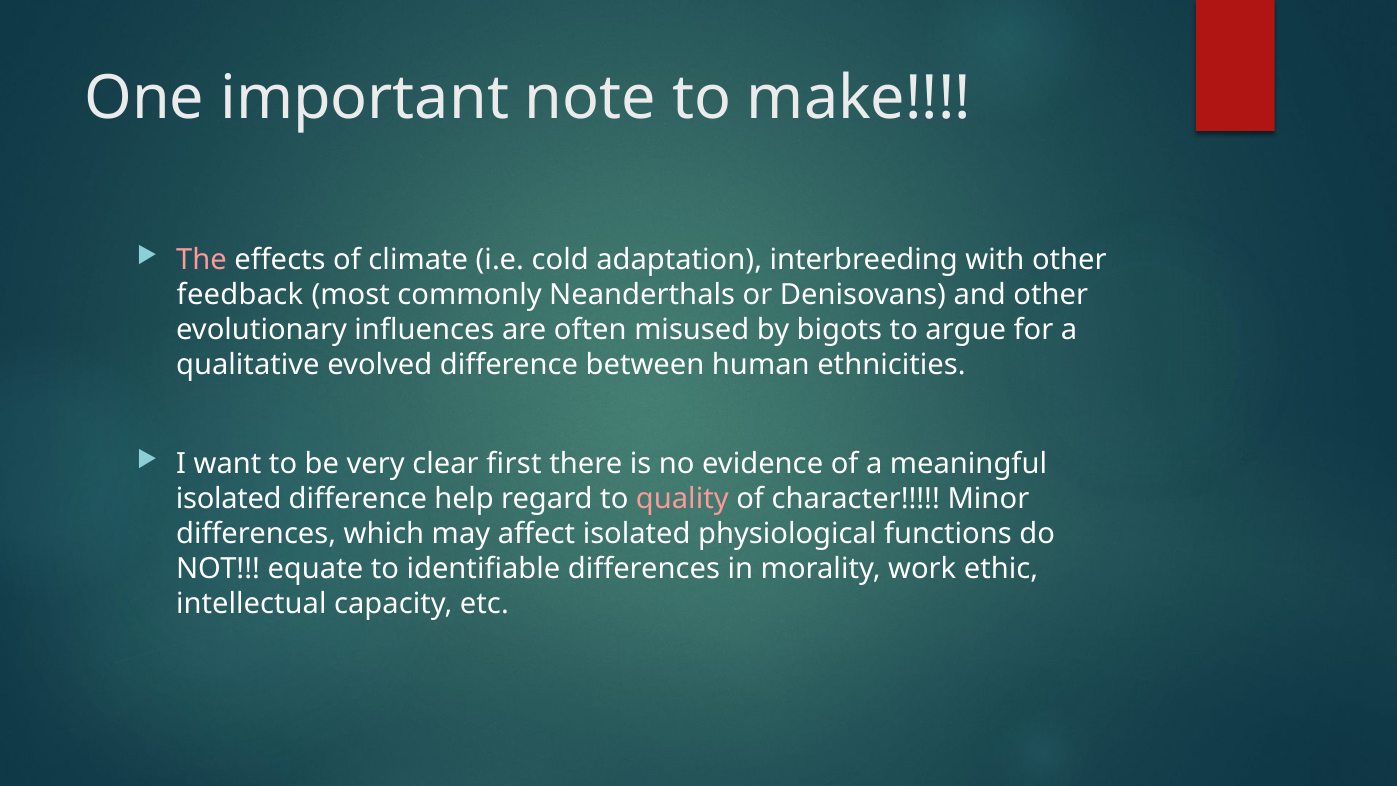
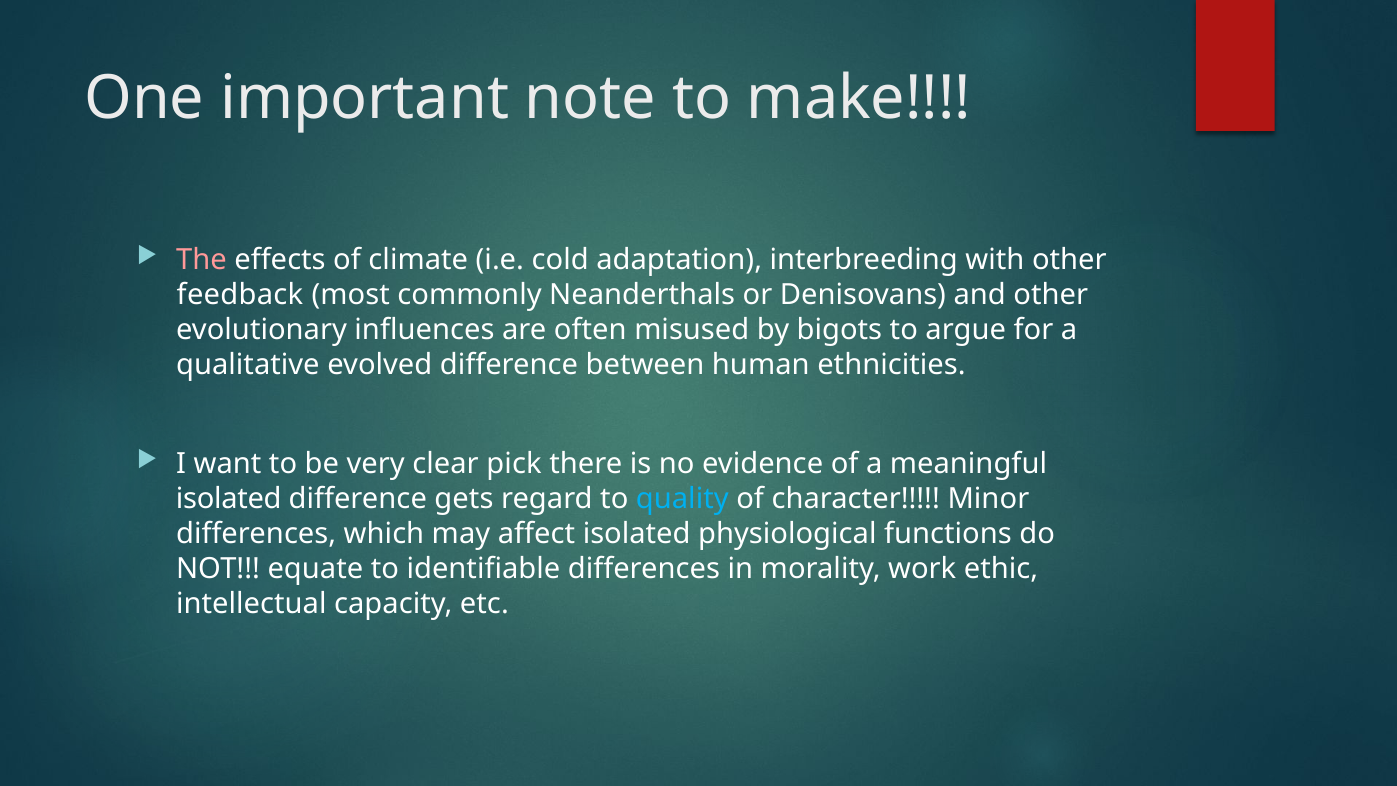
first: first -> pick
help: help -> gets
quality colour: pink -> light blue
